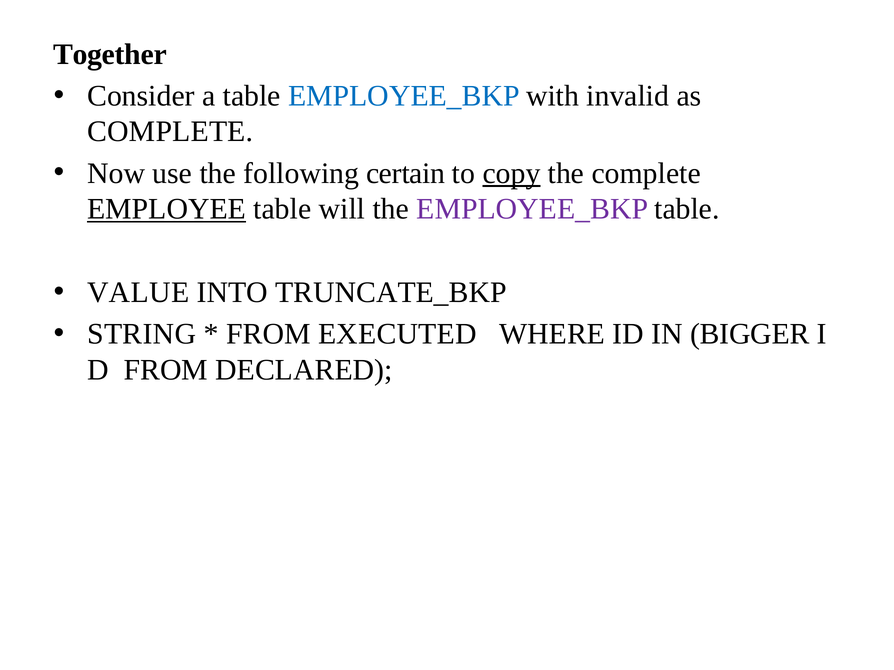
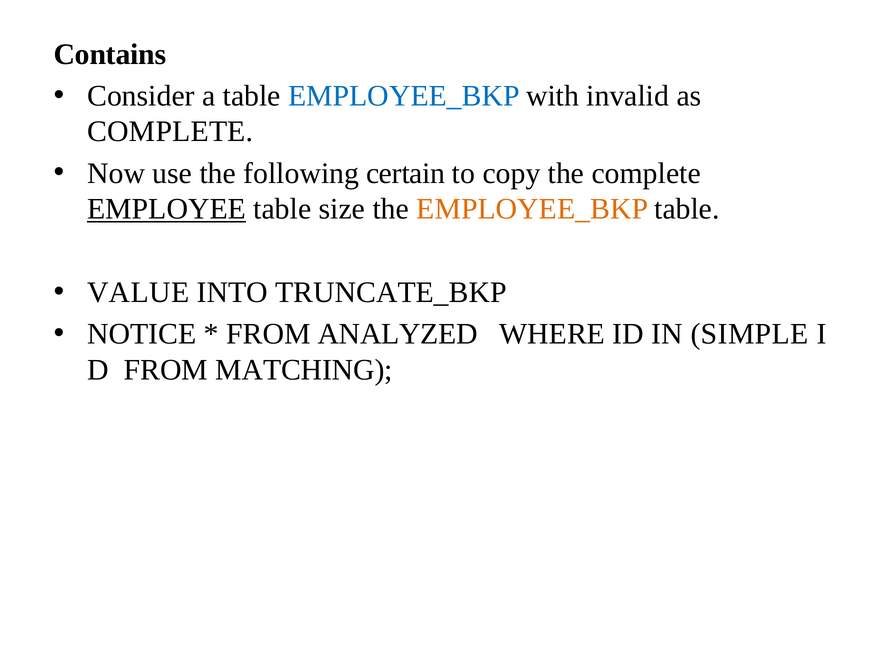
Together: Together -> Contains
copy underline: present -> none
will: will -> size
EMPLOYEE_BKP at (532, 209) colour: purple -> orange
STRING: STRING -> NOTICE
EXECUTED: EXECUTED -> ANALYZED
BIGGER: BIGGER -> SIMPLE
DECLARED: DECLARED -> MATCHING
